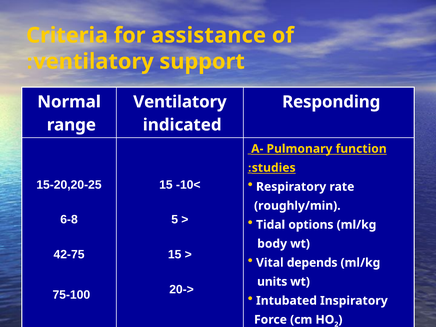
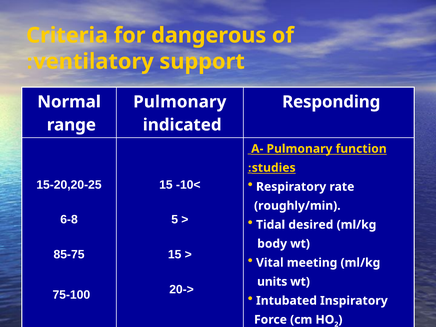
assistance: assistance -> dangerous
Ventilatory at (180, 102): Ventilatory -> Pulmonary
options: options -> desired
42-75: 42-75 -> 85-75
depends: depends -> meeting
